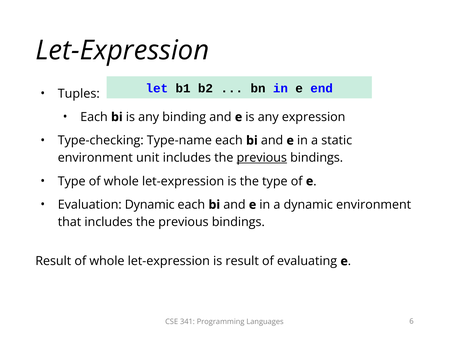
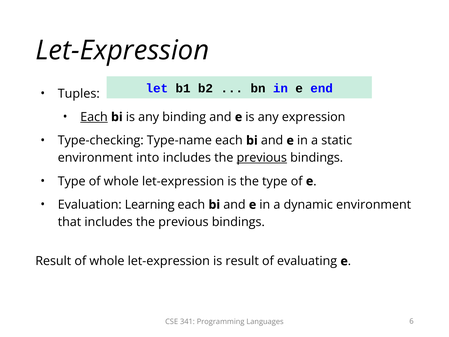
Each at (94, 117) underline: none -> present
unit: unit -> into
Evaluation Dynamic: Dynamic -> Learning
